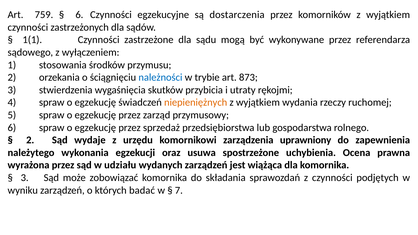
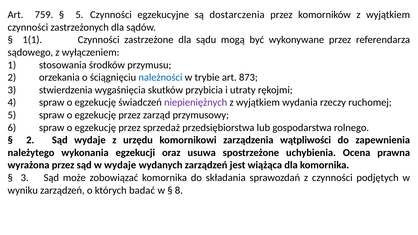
6 at (79, 15): 6 -> 5
niepieniężnych colour: orange -> purple
uprawniony: uprawniony -> wątpliwości
w udziału: udziału -> wydaje
7: 7 -> 8
